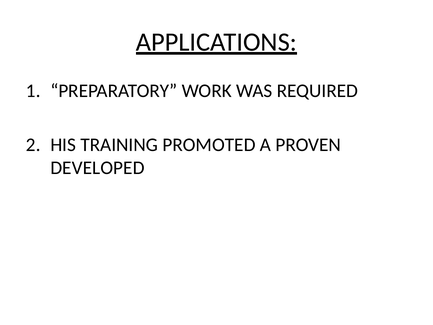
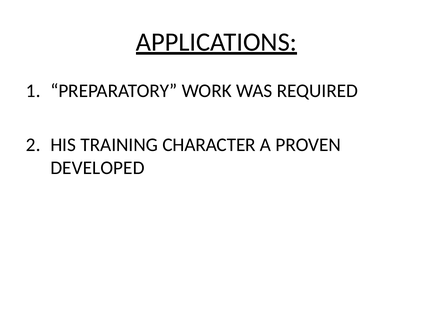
PROMOTED: PROMOTED -> CHARACTER
